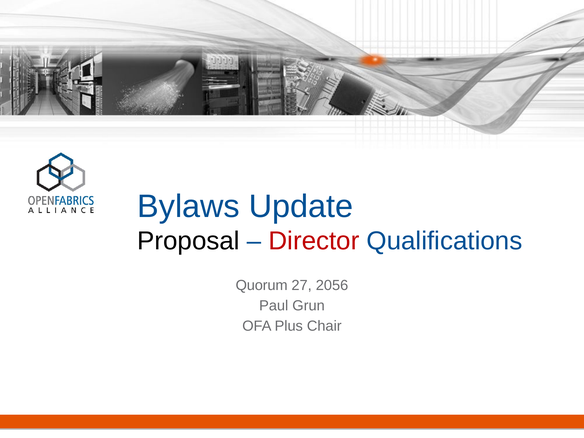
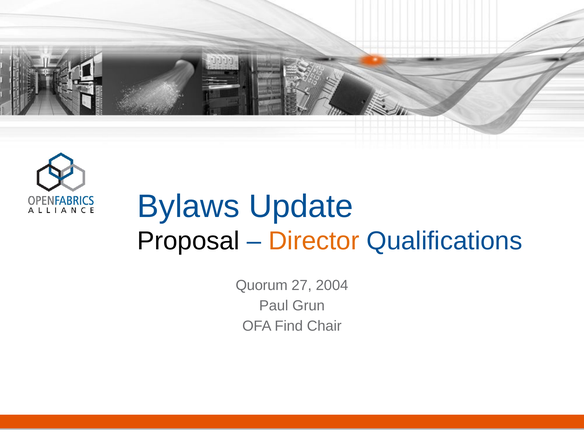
Director colour: red -> orange
2056: 2056 -> 2004
Plus: Plus -> Find
